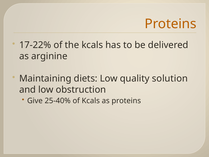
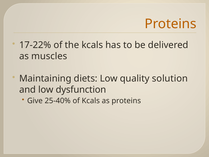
arginine: arginine -> muscles
obstruction: obstruction -> dysfunction
